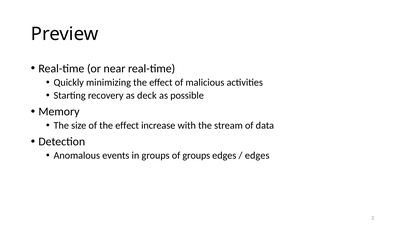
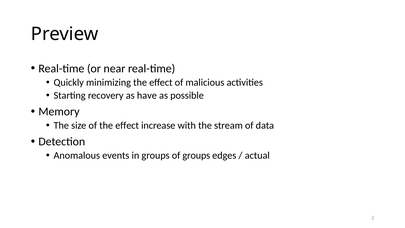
deck: deck -> have
edges at (257, 156): edges -> actual
